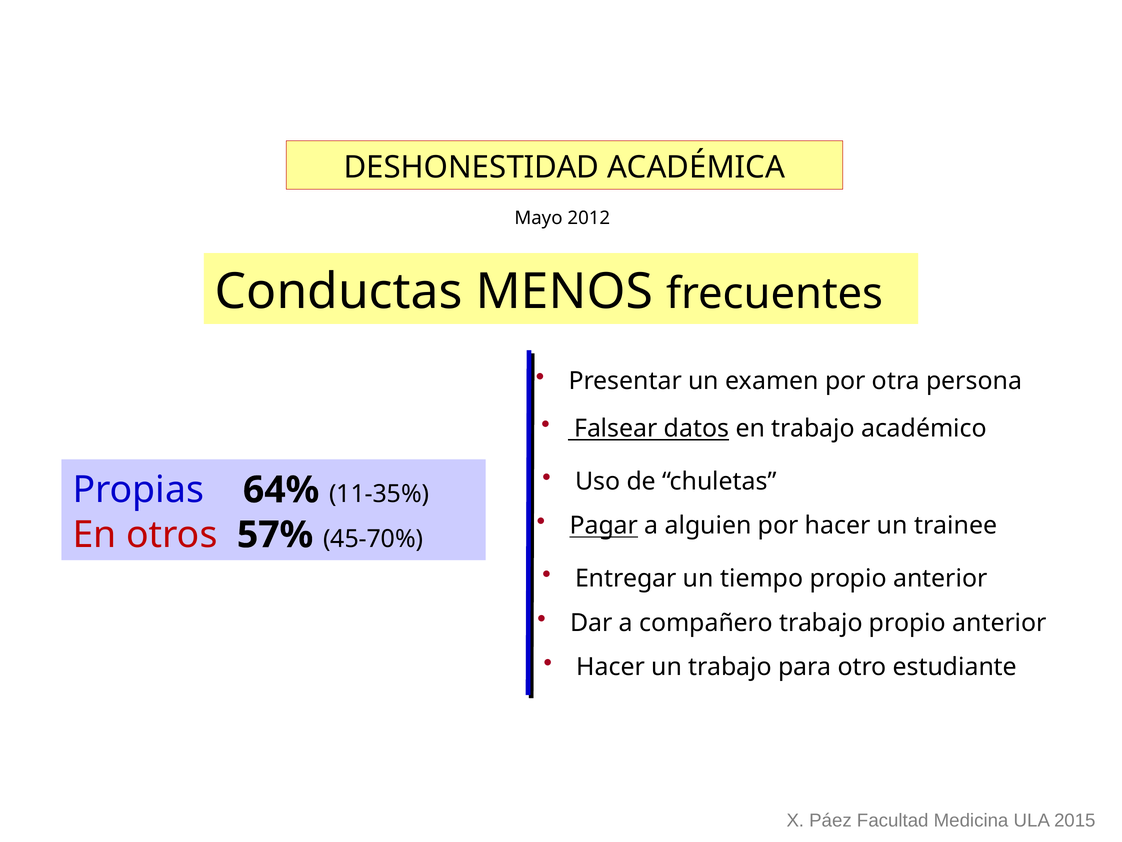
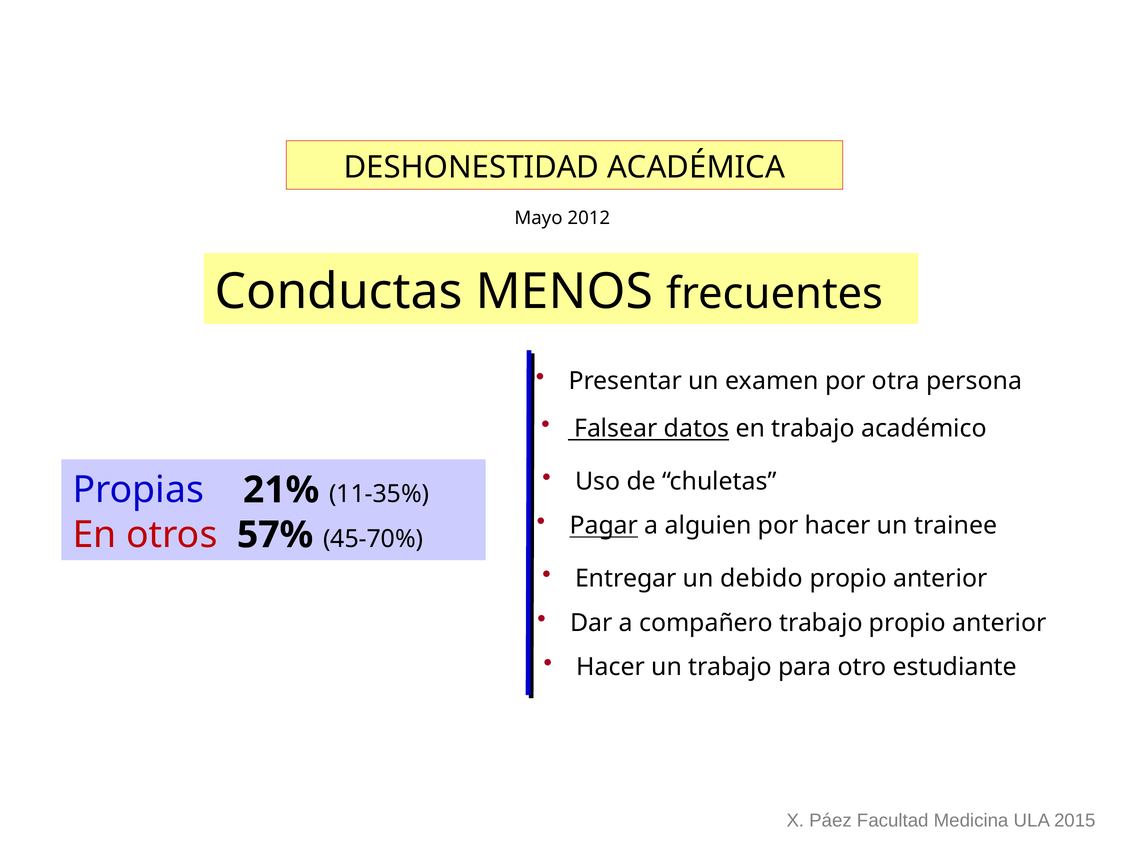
64%: 64% -> 21%
tiempo: tiempo -> debido
